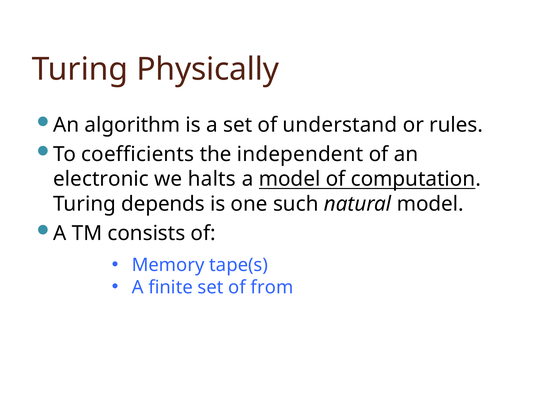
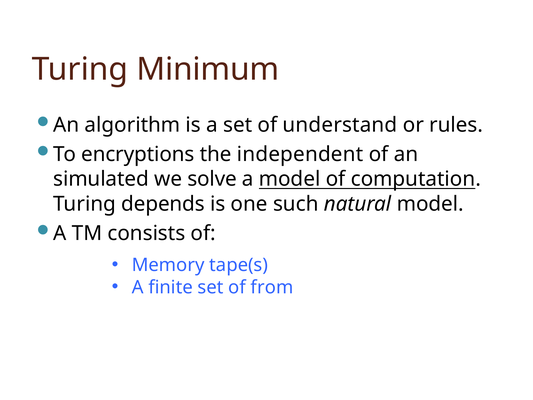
Physically: Physically -> Minimum
coefficients: coefficients -> encryptions
electronic: electronic -> simulated
halts: halts -> solve
